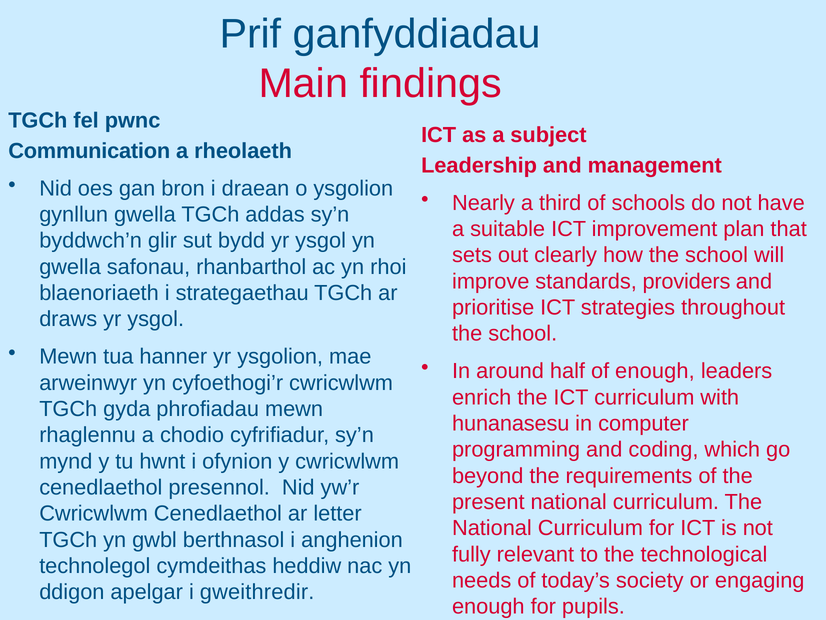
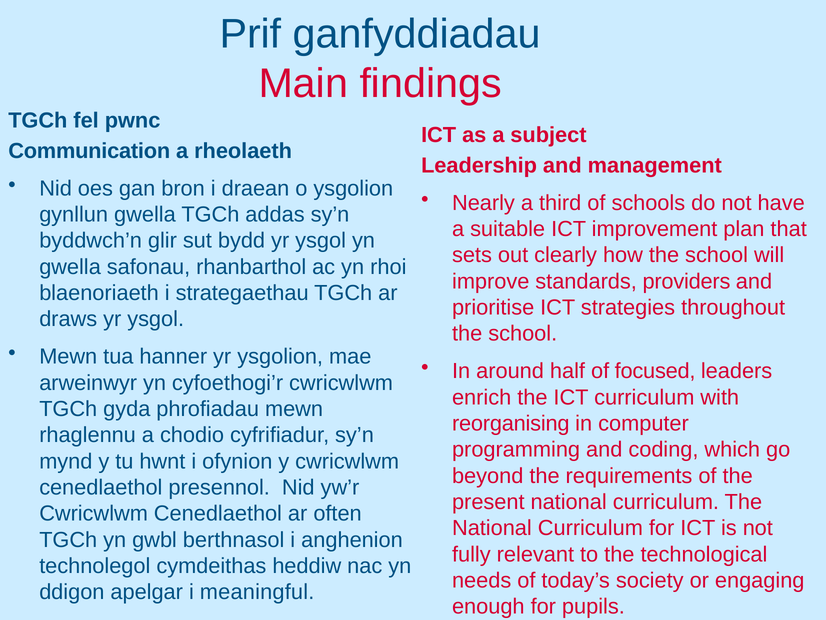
of enough: enough -> focused
hunanasesu: hunanasesu -> reorganising
letter: letter -> often
gweithredir: gweithredir -> meaningful
